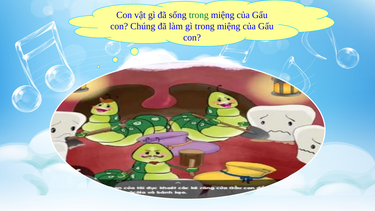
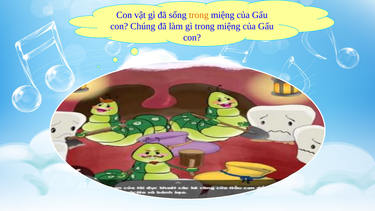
trong at (199, 15) colour: green -> orange
